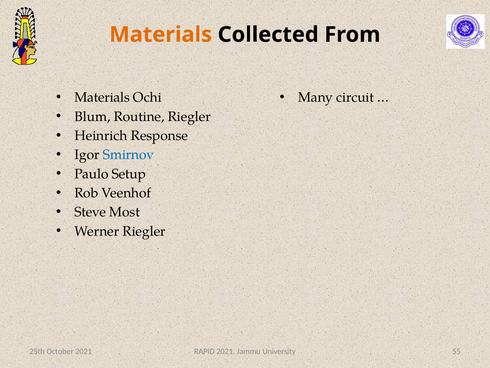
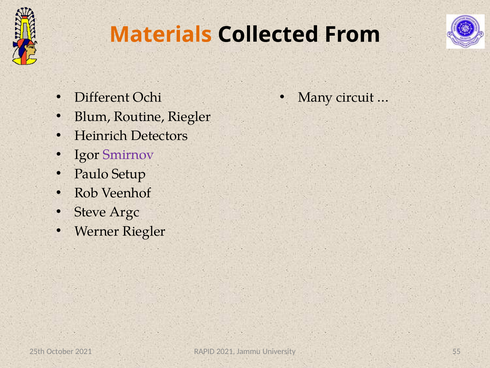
Materials at (102, 97): Materials -> Different
Response: Response -> Detectors
Smirnov colour: blue -> purple
Most: Most -> Argc
